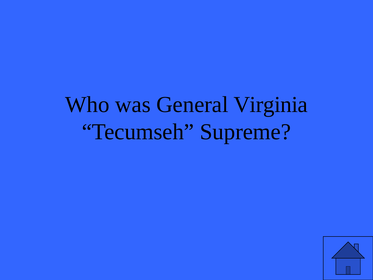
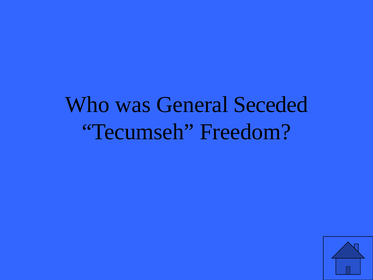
Virginia: Virginia -> Seceded
Supreme: Supreme -> Freedom
